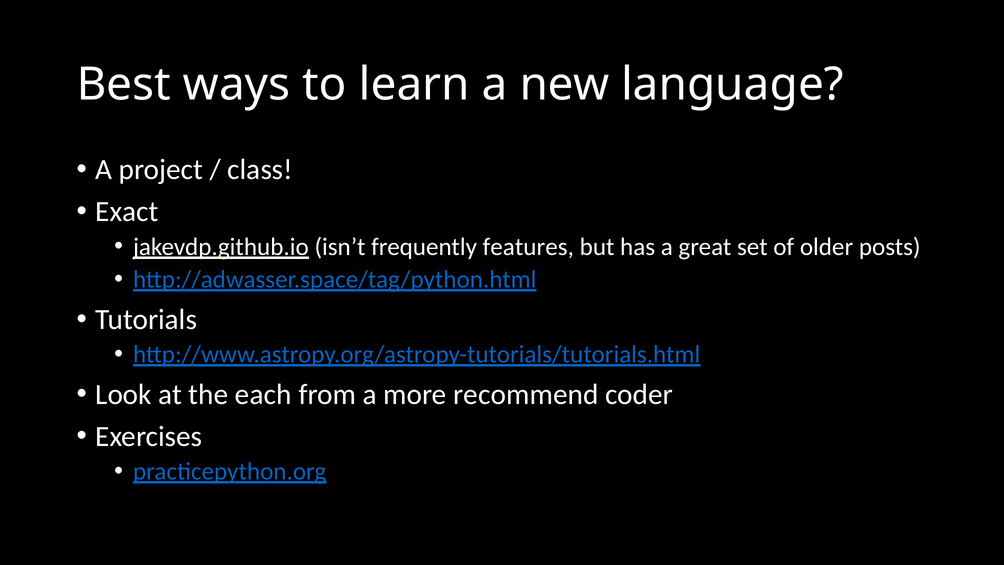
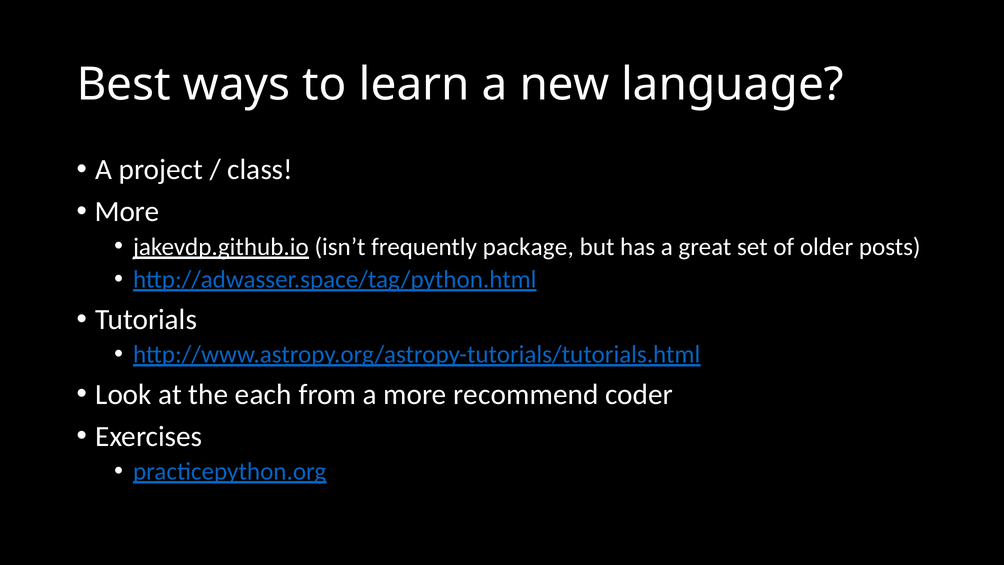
Exact at (127, 212): Exact -> More
features: features -> package
